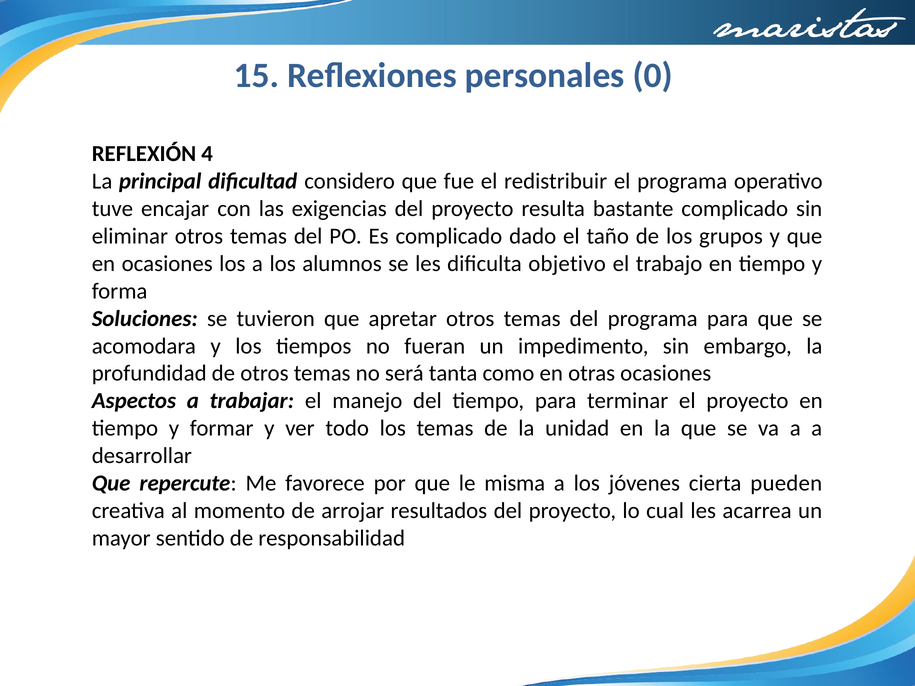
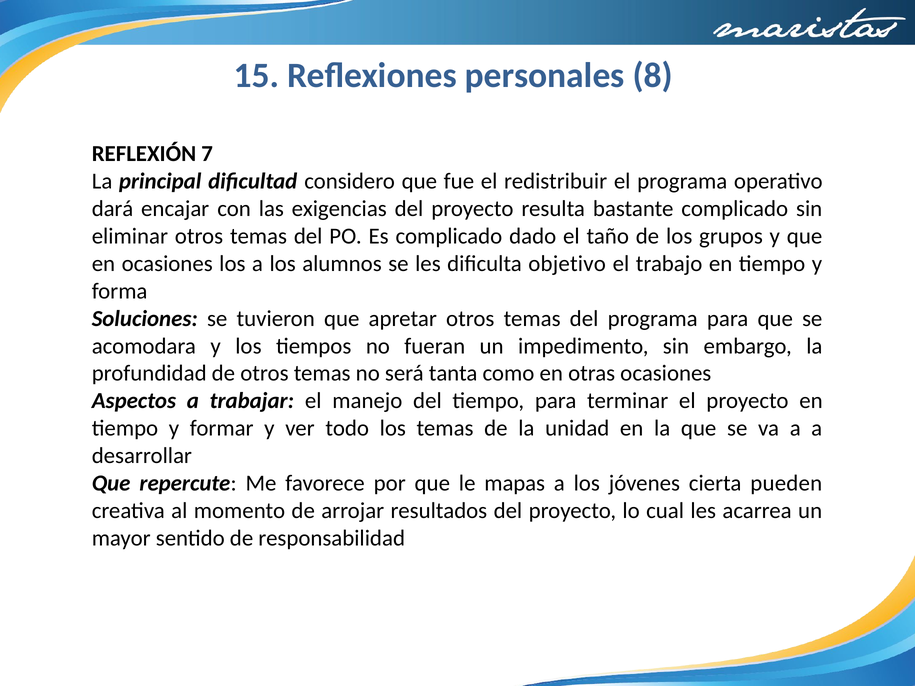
0: 0 -> 8
4: 4 -> 7
tuve: tuve -> dará
misma: misma -> mapas
